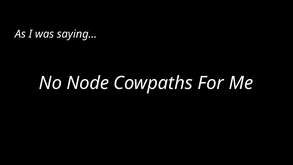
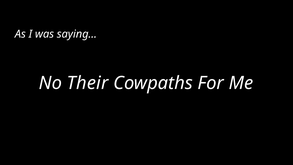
Node: Node -> Their
